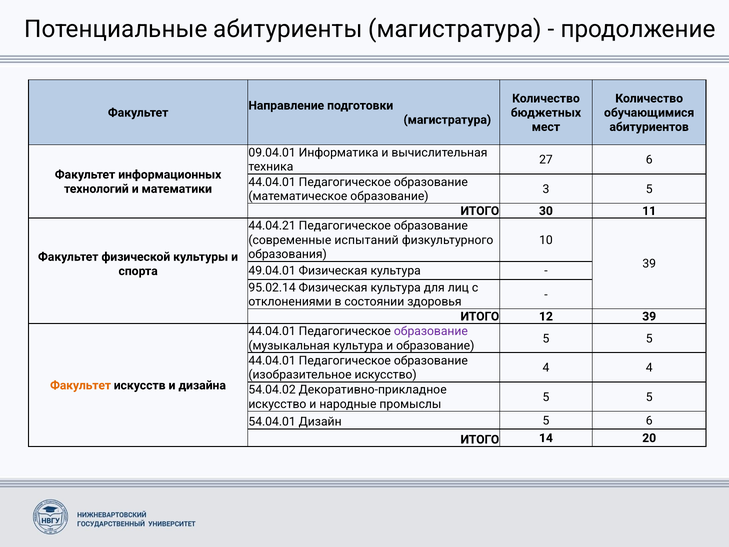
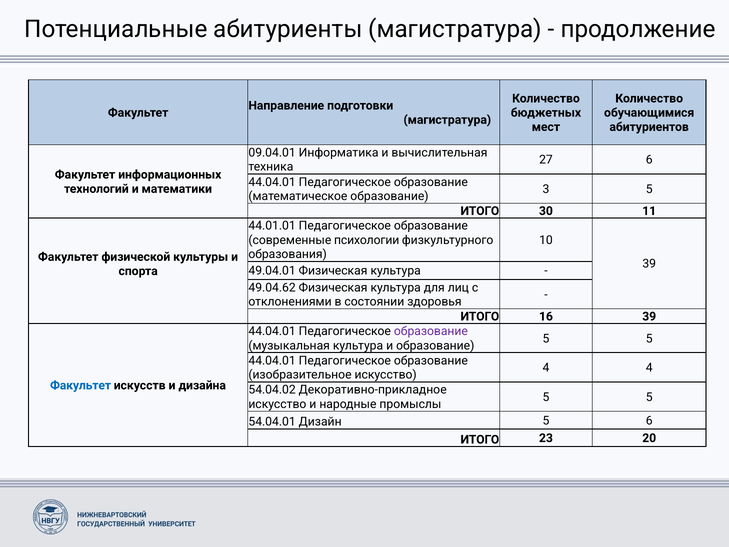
44.04.21: 44.04.21 -> 44.01.01
испытаний: испытаний -> психологии
95.02.14: 95.02.14 -> 49.04.62
12: 12 -> 16
Факультет at (81, 385) colour: orange -> blue
14: 14 -> 23
